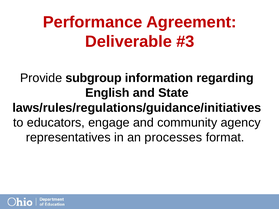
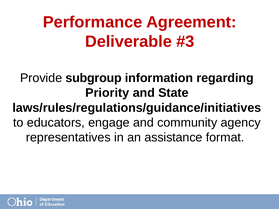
English: English -> Priority
processes: processes -> assistance
